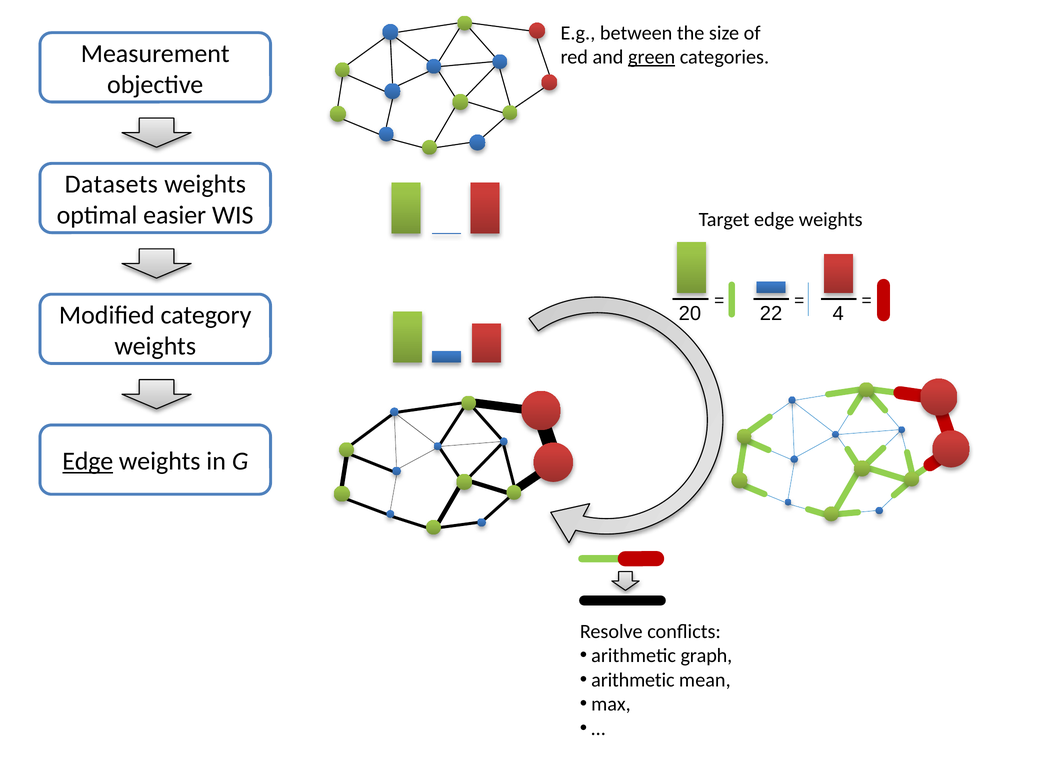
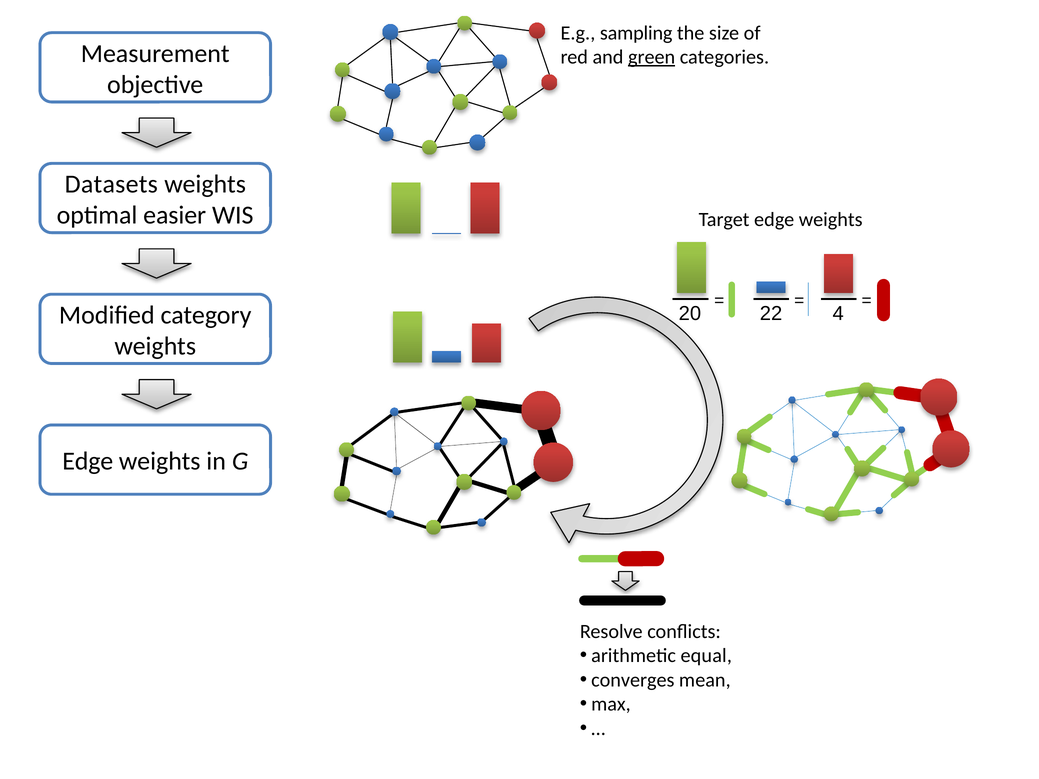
between: between -> sampling
Edge at (88, 462) underline: present -> none
graph: graph -> equal
arithmetic at (633, 680): arithmetic -> converges
